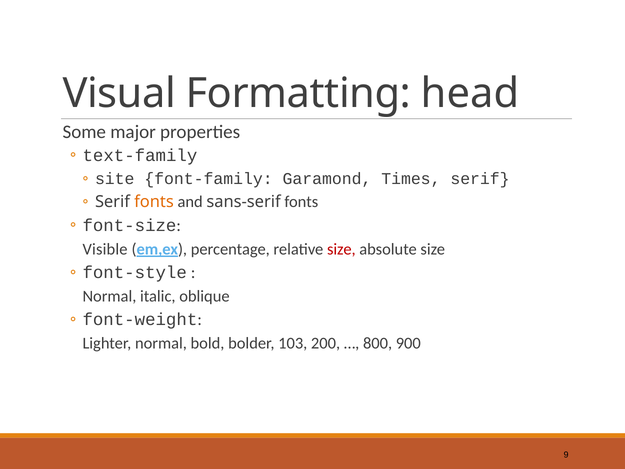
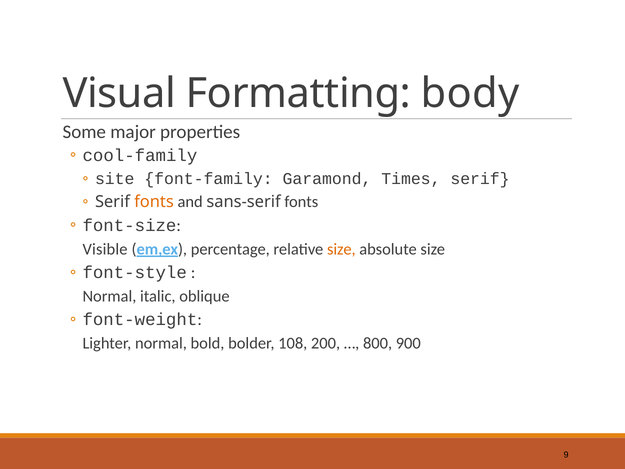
head: head -> body
text-family: text-family -> cool-family
size at (341, 249) colour: red -> orange
103: 103 -> 108
